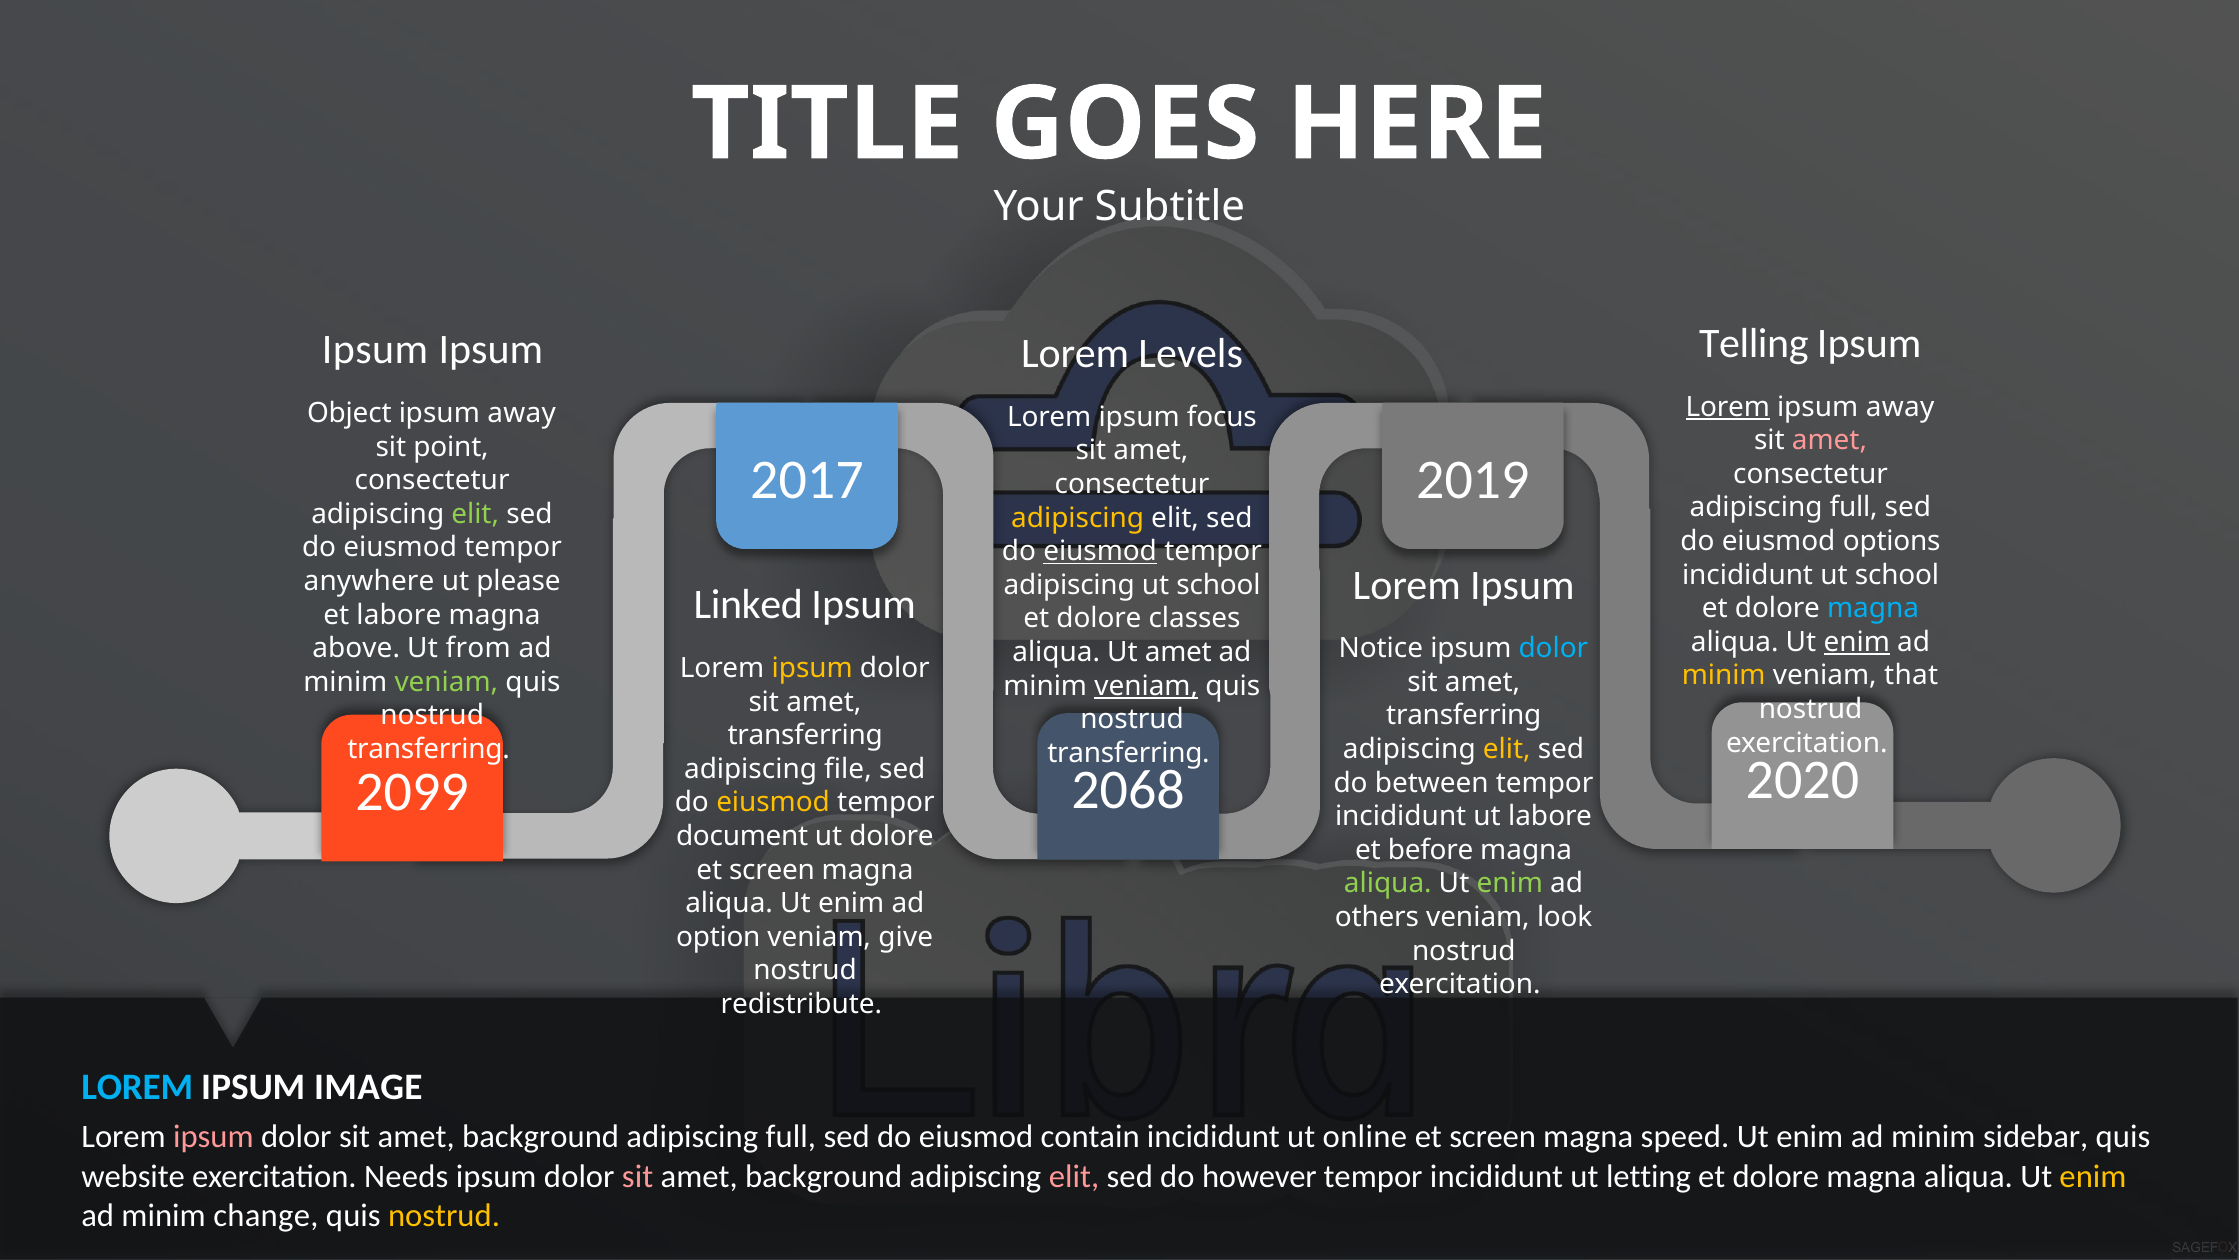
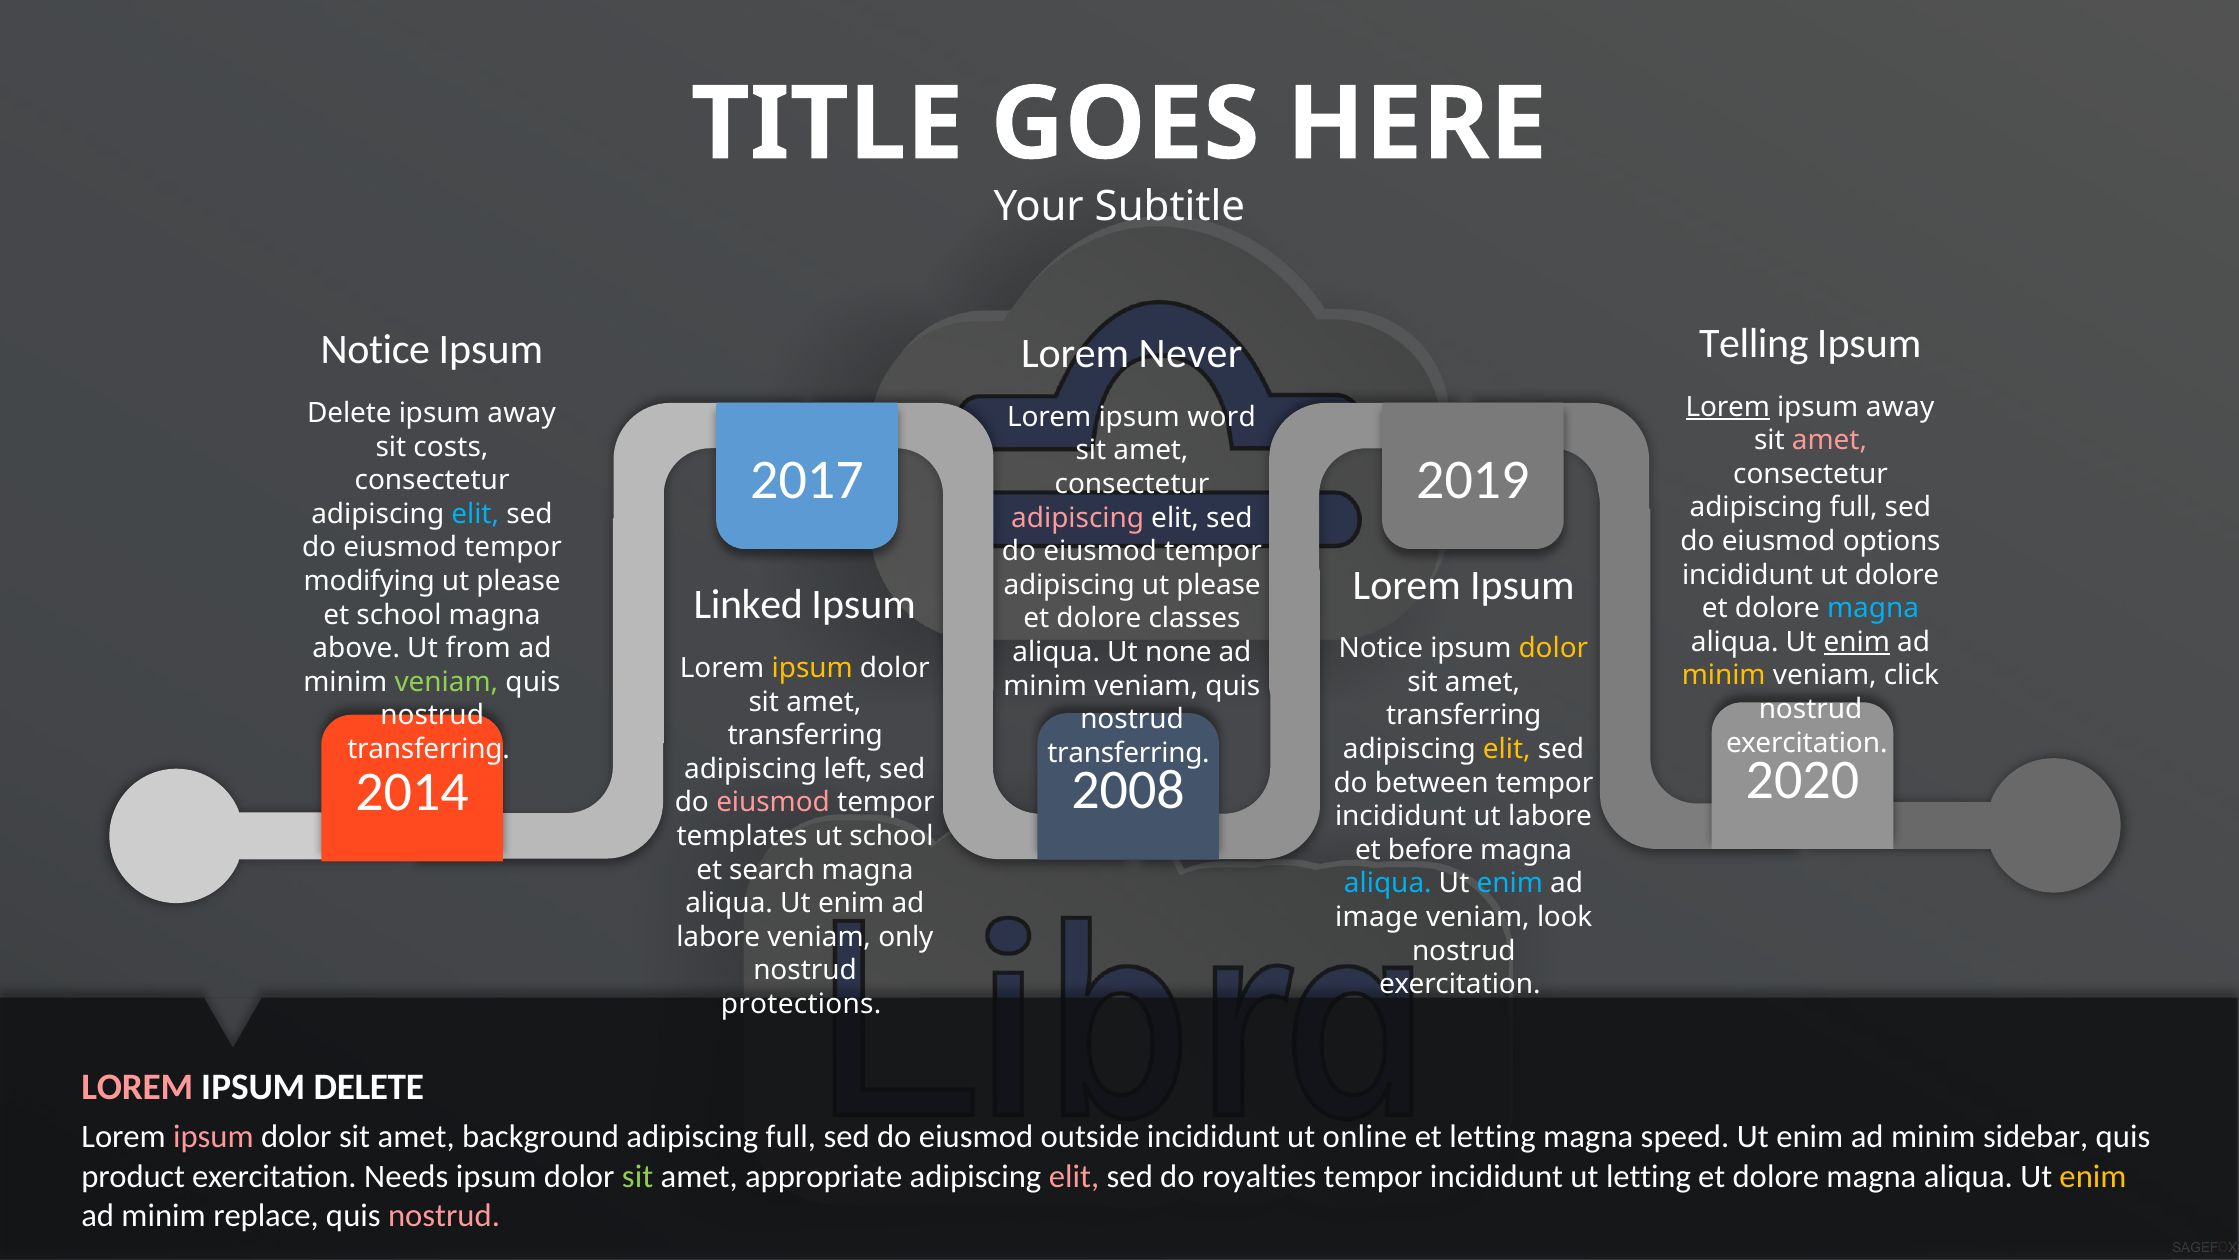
Ipsum at (375, 350): Ipsum -> Notice
Levels: Levels -> Never
Object at (349, 413): Object -> Delete
focus: focus -> word
point: point -> costs
elit at (475, 514) colour: light green -> light blue
adipiscing at (1078, 518) colour: yellow -> pink
eiusmod at (1100, 551) underline: present -> none
incididunt ut school: school -> dolore
anywhere: anywhere -> modifying
school at (1218, 585): school -> please
et labore: labore -> school
dolor at (1553, 648) colour: light blue -> yellow
Ut amet: amet -> none
that: that -> click
veniam at (1146, 685) underline: present -> none
file: file -> left
2068: 2068 -> 2008
2099: 2099 -> 2014
eiusmod at (773, 802) colour: yellow -> pink
document: document -> templates
ut dolore: dolore -> school
screen at (772, 870): screen -> search
aliqua at (1388, 883) colour: light green -> light blue
enim at (1510, 883) colour: light green -> light blue
others: others -> image
option at (718, 937): option -> labore
give: give -> only
redistribute: redistribute -> protections
LOREM at (137, 1086) colour: light blue -> pink
IMAGE at (368, 1086): IMAGE -> DELETE
contain: contain -> outside
screen at (1493, 1137): screen -> letting
website: website -> product
sit at (638, 1176) colour: pink -> light green
background at (824, 1176): background -> appropriate
however: however -> royalties
change: change -> replace
nostrud at (444, 1215) colour: yellow -> pink
